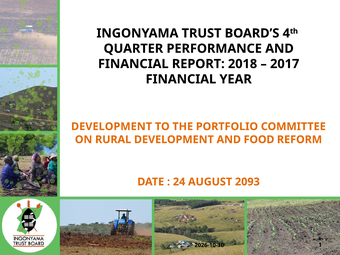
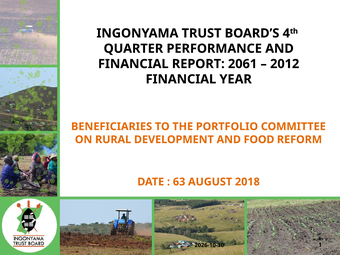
2018: 2018 -> 2061
2017: 2017 -> 2012
DEVELOPMENT at (112, 127): DEVELOPMENT -> BENEFICIARIES
24: 24 -> 63
2093: 2093 -> 2018
